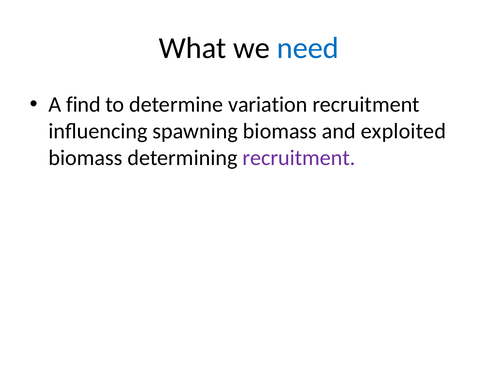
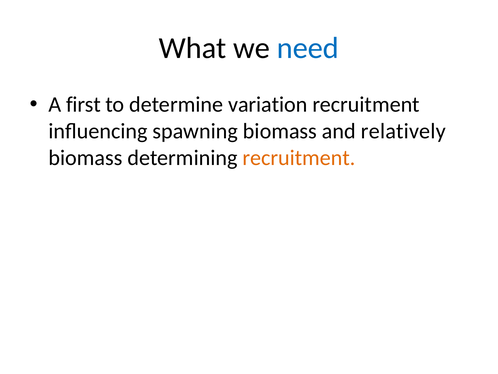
find: find -> first
exploited: exploited -> relatively
recruitment at (299, 158) colour: purple -> orange
